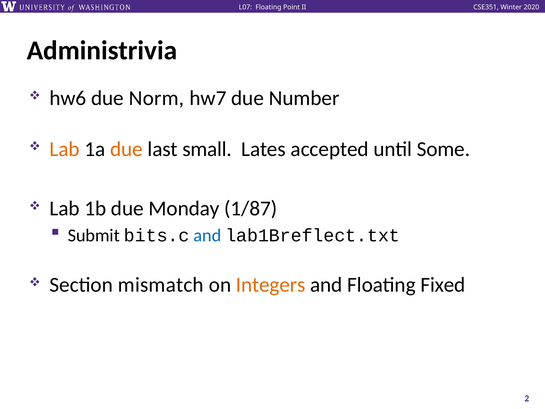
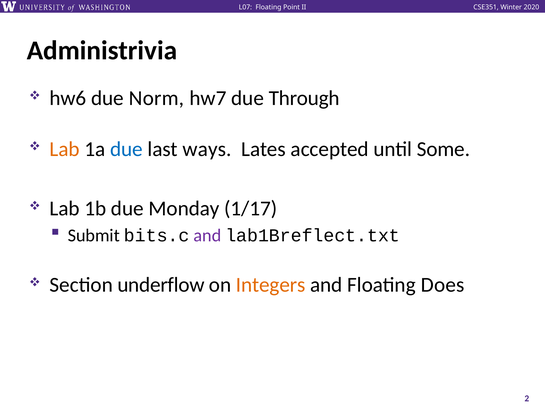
Number: Number -> Through
due at (126, 149) colour: orange -> blue
small: small -> ways
1/87: 1/87 -> 1/17
and at (207, 235) colour: blue -> purple
mismatch: mismatch -> underflow
Fixed: Fixed -> Does
